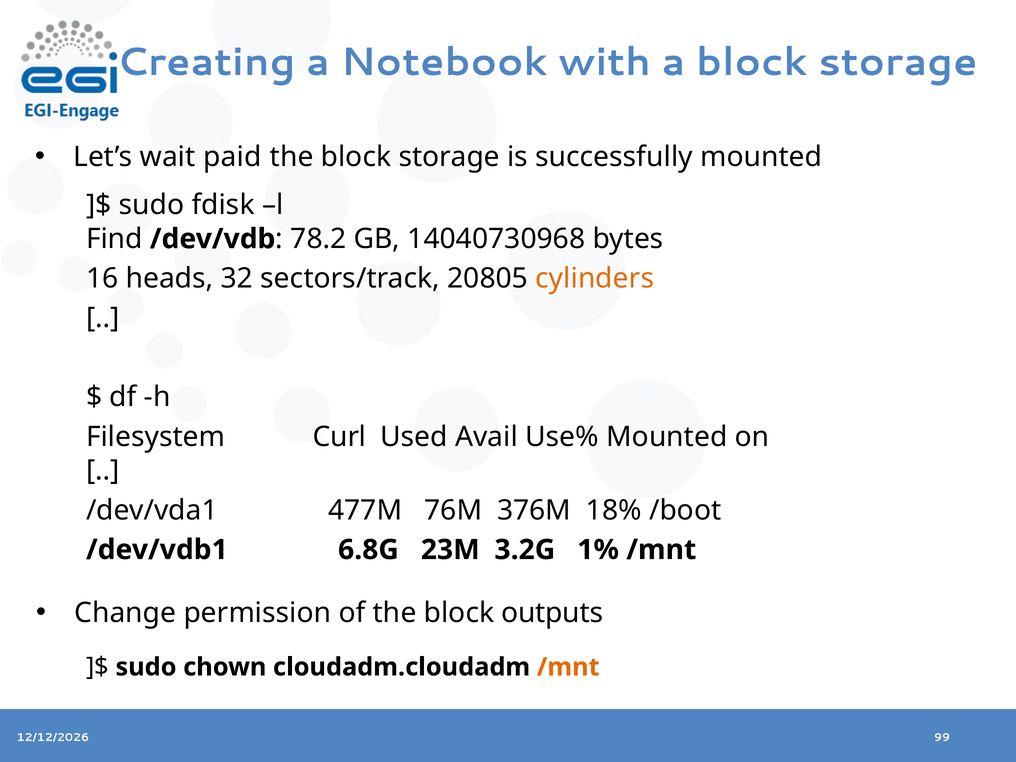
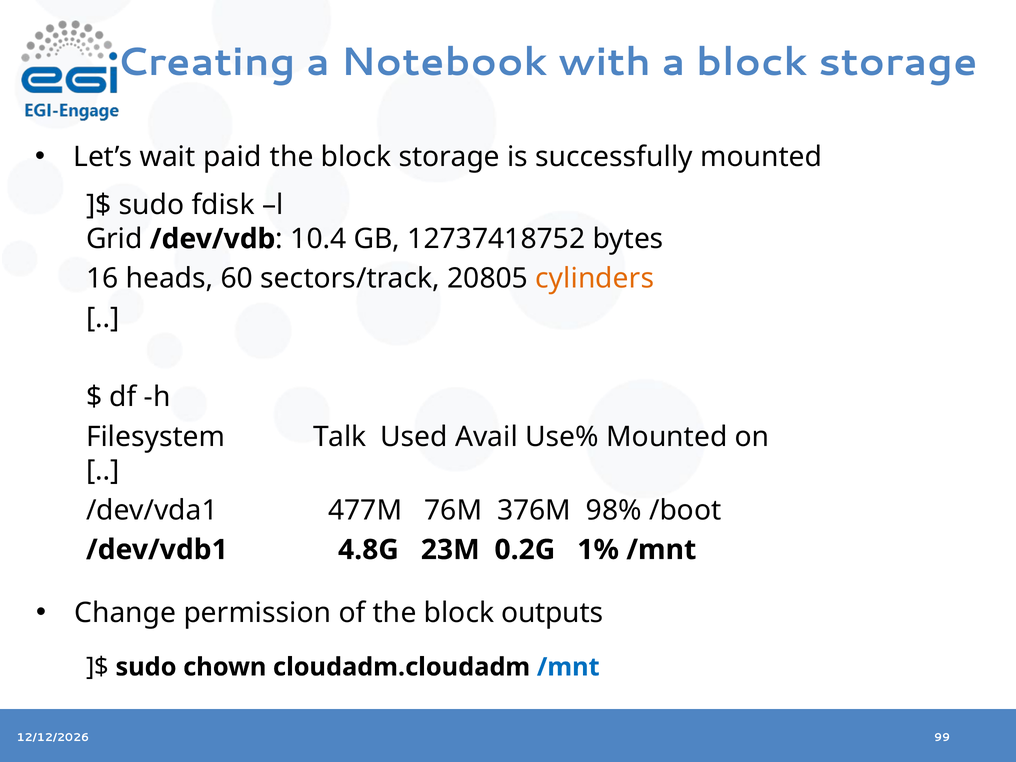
Find: Find -> Grid
78.2: 78.2 -> 10.4
14040730968: 14040730968 -> 12737418752
32: 32 -> 60
Curl: Curl -> Talk
18%: 18% -> 98%
6.8G: 6.8G -> 4.8G
3.2G: 3.2G -> 0.2G
/mnt at (568, 667) colour: orange -> blue
